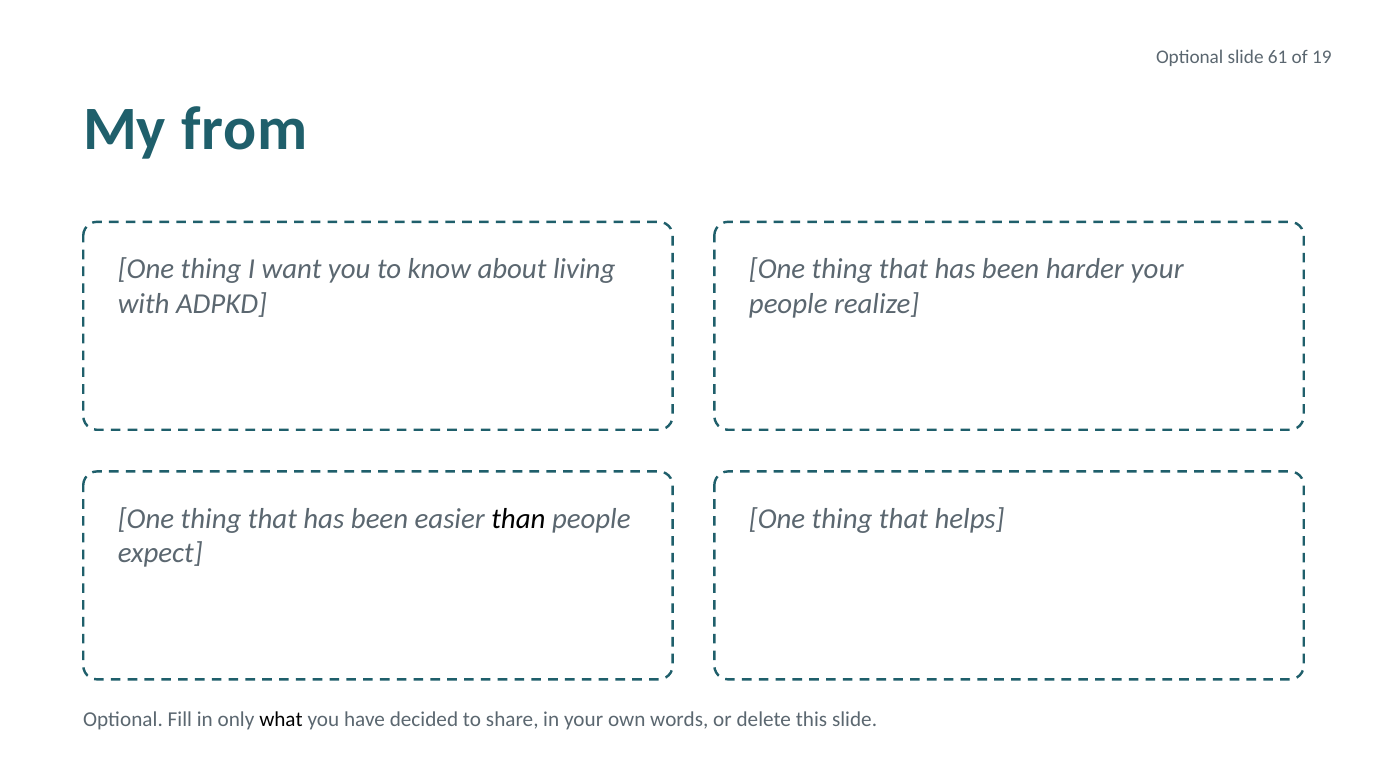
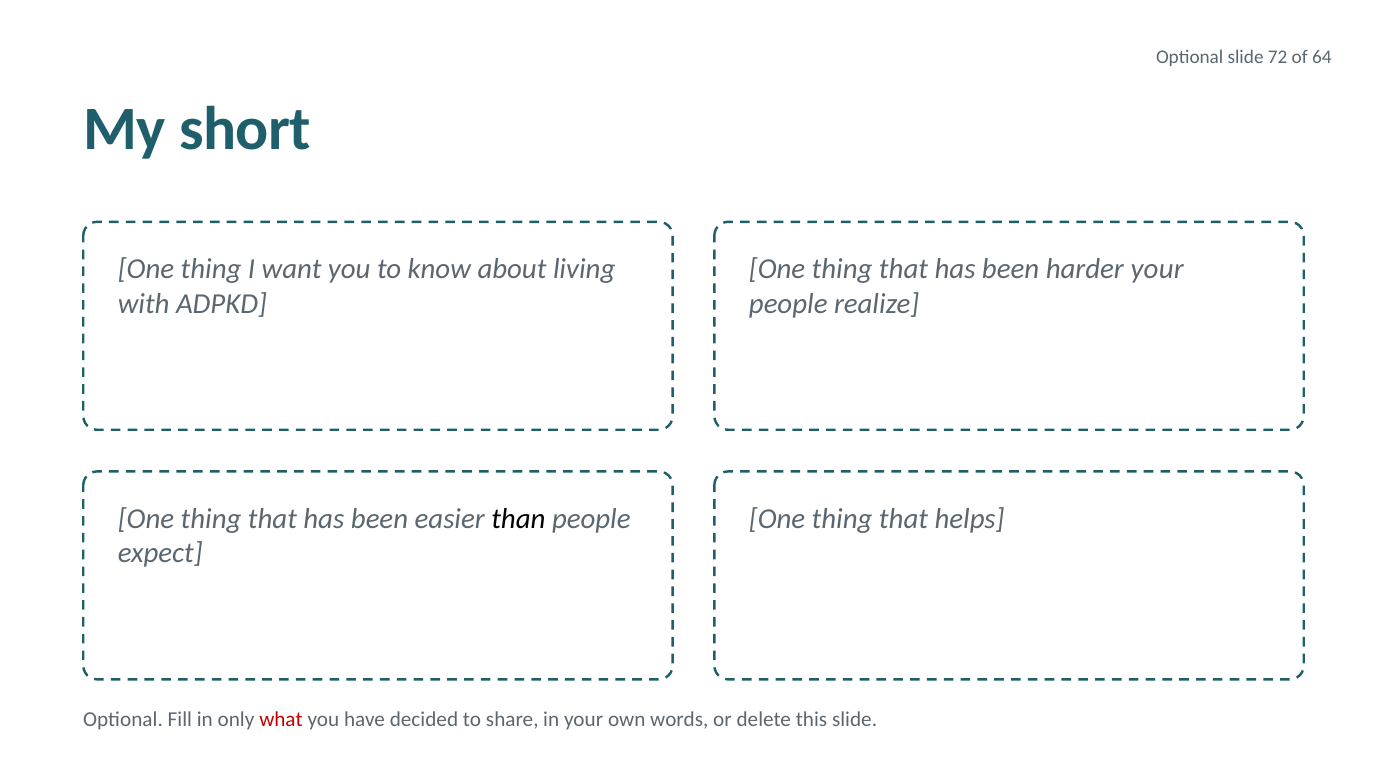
61: 61 -> 72
19: 19 -> 64
from: from -> short
what colour: black -> red
